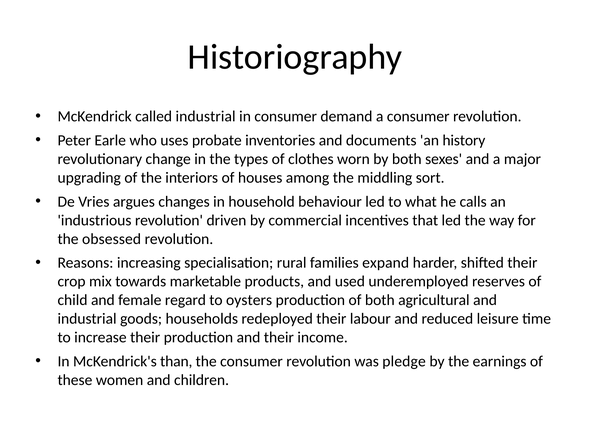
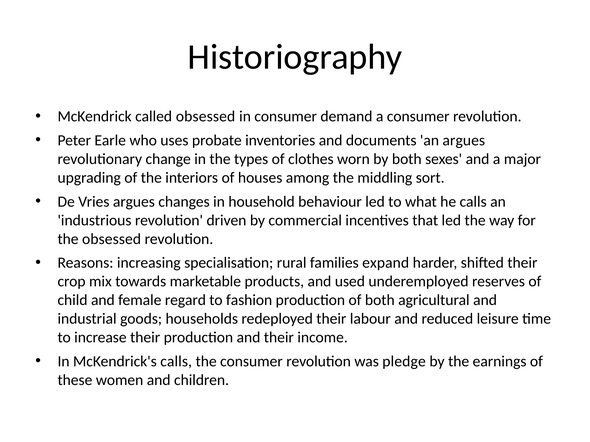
called industrial: industrial -> obsessed
an history: history -> argues
oysters: oysters -> fashion
McKendrick's than: than -> calls
